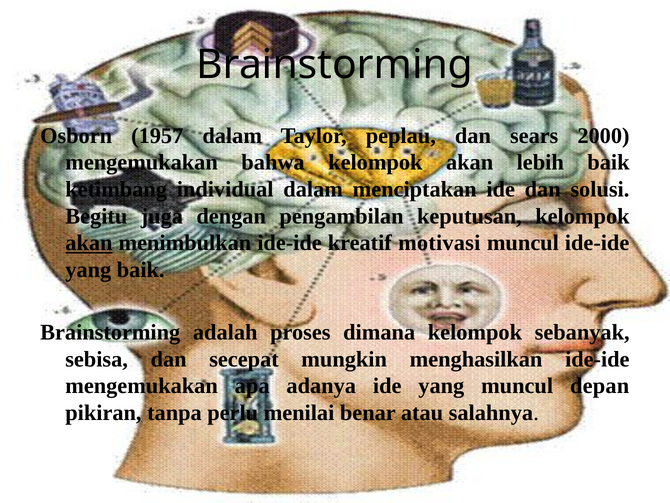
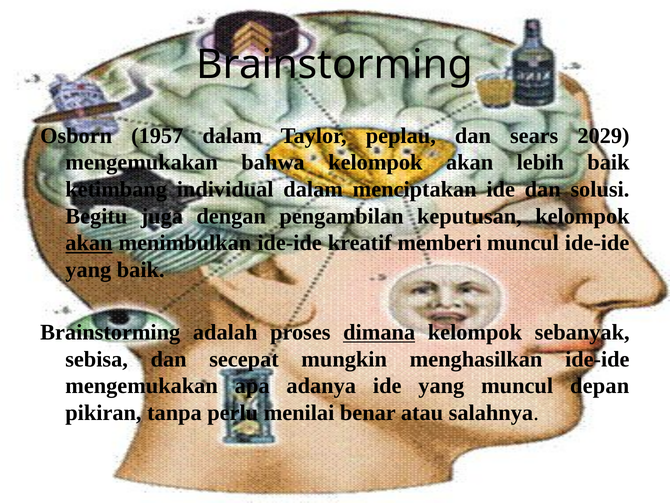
2000: 2000 -> 2029
motivasi: motivasi -> memberi
dimana underline: none -> present
